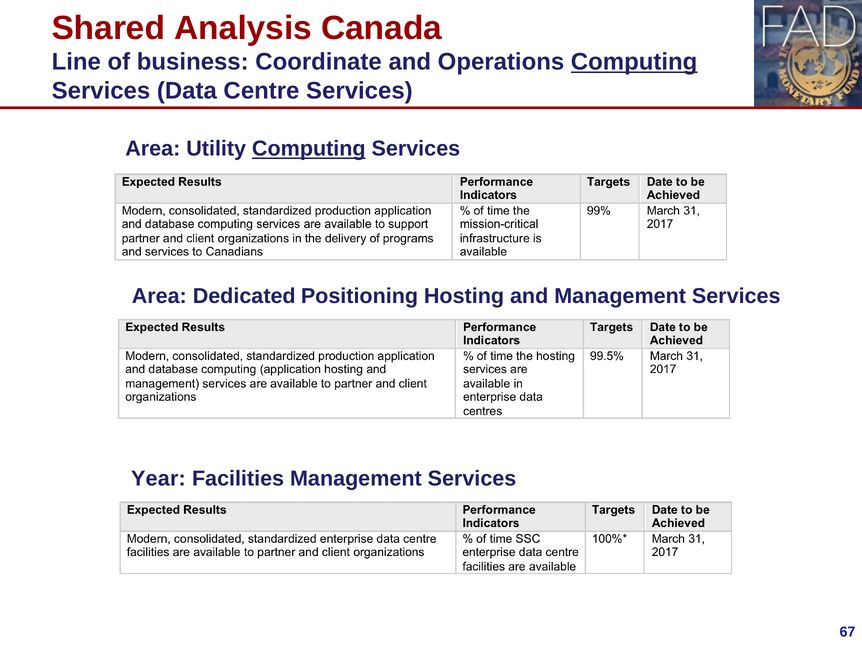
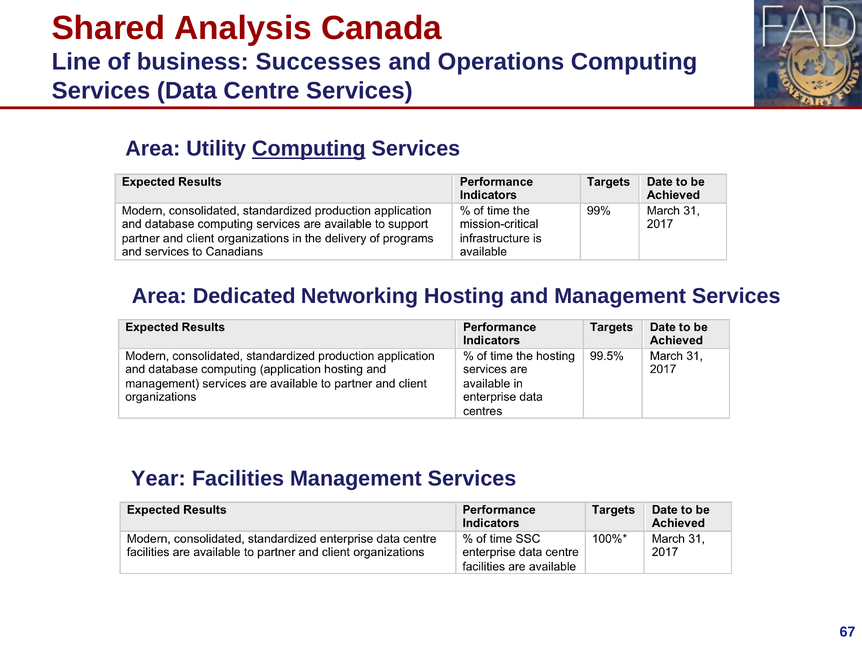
Coordinate: Coordinate -> Successes
Computing at (634, 62) underline: present -> none
Positioning: Positioning -> Networking
